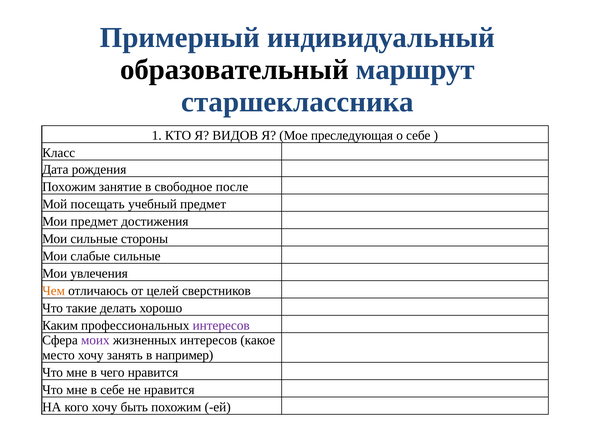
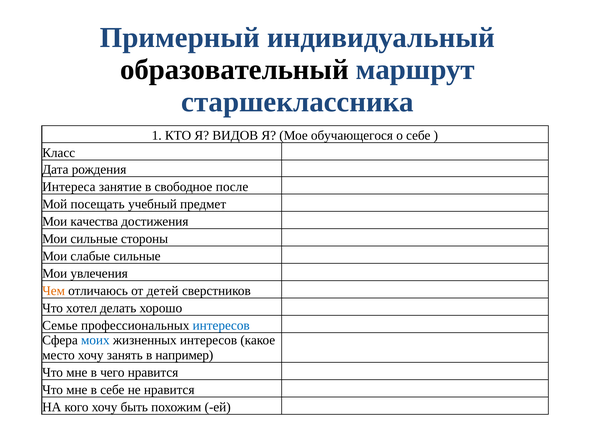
преследующая: преследующая -> обучающегося
Похожим at (69, 187): Похожим -> Интереса
Мои предмет: предмет -> качества
целей: целей -> детей
такие: такие -> хотел
Каким: Каким -> Семье
интересов at (221, 325) colour: purple -> blue
моих colour: purple -> blue
